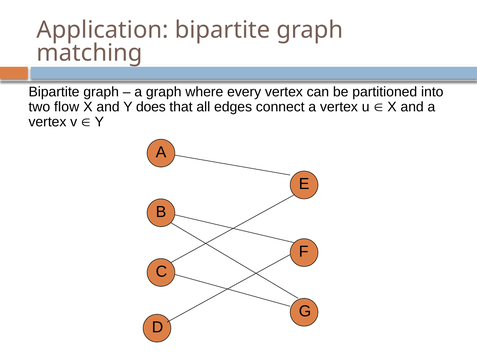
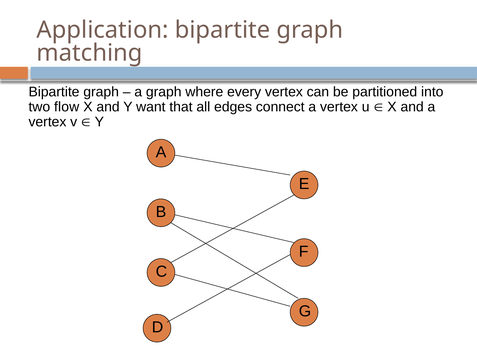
does: does -> want
